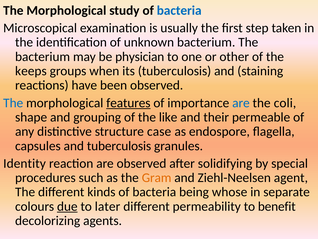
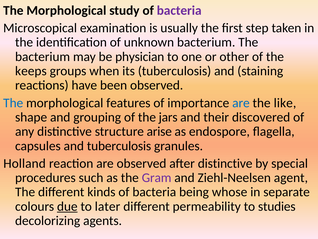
bacteria at (179, 10) colour: blue -> purple
features underline: present -> none
coli: coli -> like
like: like -> jars
permeable: permeable -> discovered
case: case -> arise
Identity: Identity -> Holland
after solidifying: solidifying -> distinctive
Gram colour: orange -> purple
benefit: benefit -> studies
